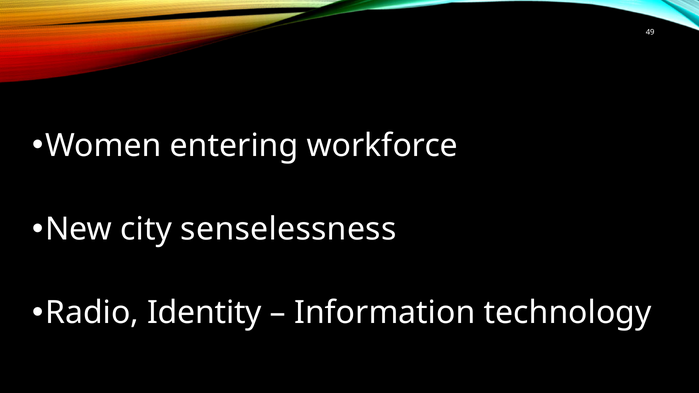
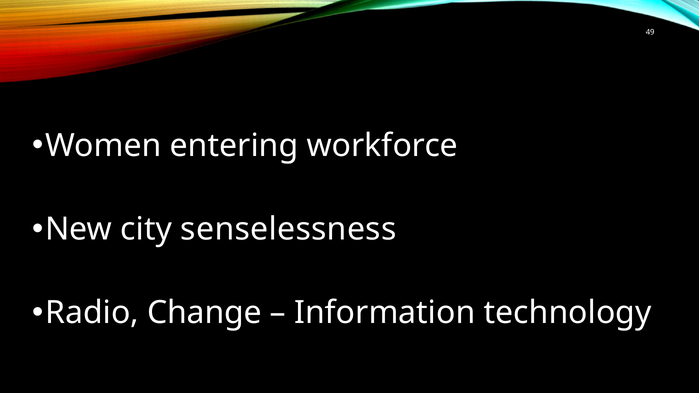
Identity: Identity -> Change
